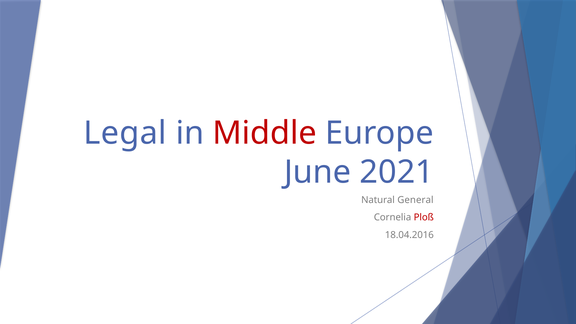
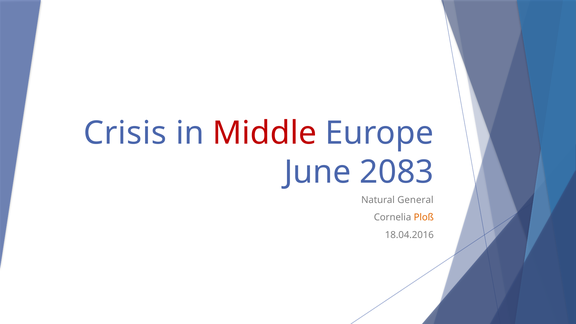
Legal: Legal -> Crisis
2021: 2021 -> 2083
Ploß colour: red -> orange
